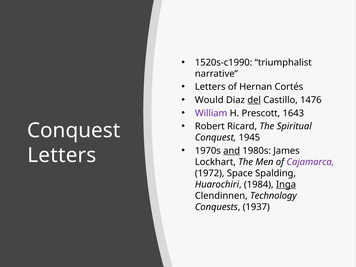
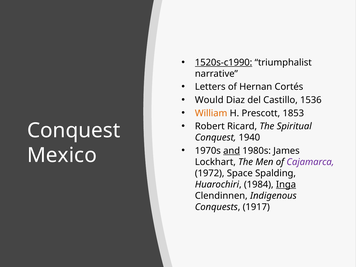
1520s-c1990 underline: none -> present
del underline: present -> none
1476: 1476 -> 1536
William colour: purple -> orange
1643: 1643 -> 1853
1945: 1945 -> 1940
Letters at (62, 155): Letters -> Mexico
Technology: Technology -> Indigenous
1937: 1937 -> 1917
